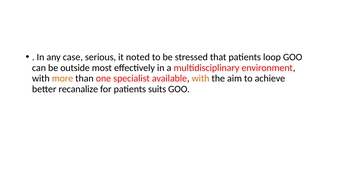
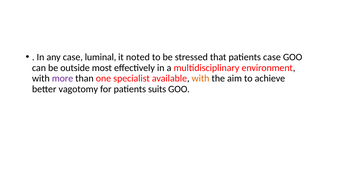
serious: serious -> luminal
patients loop: loop -> case
more colour: orange -> purple
recanalize: recanalize -> vagotomy
